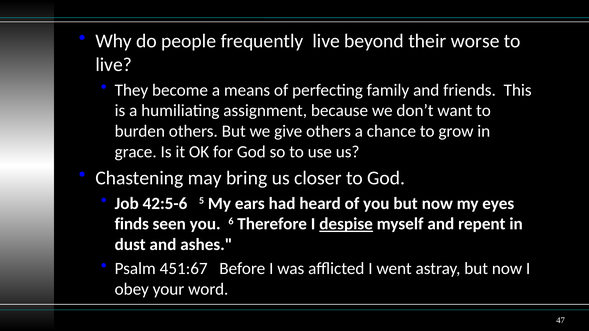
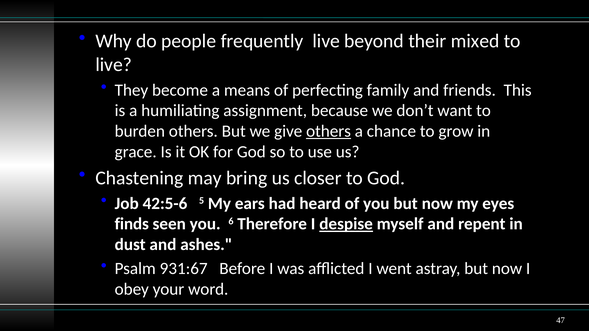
worse: worse -> mixed
others at (329, 131) underline: none -> present
451:67: 451:67 -> 931:67
